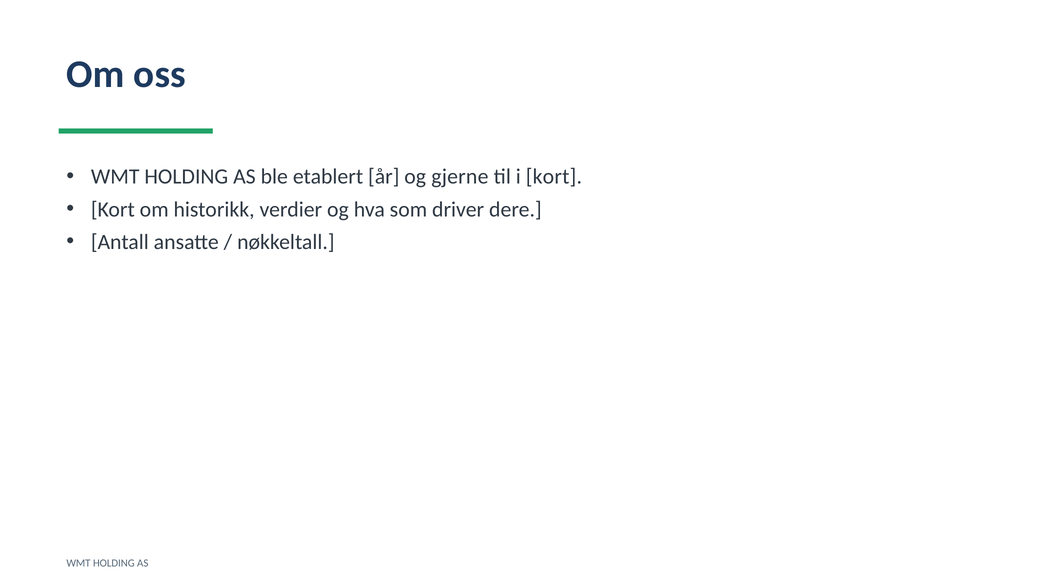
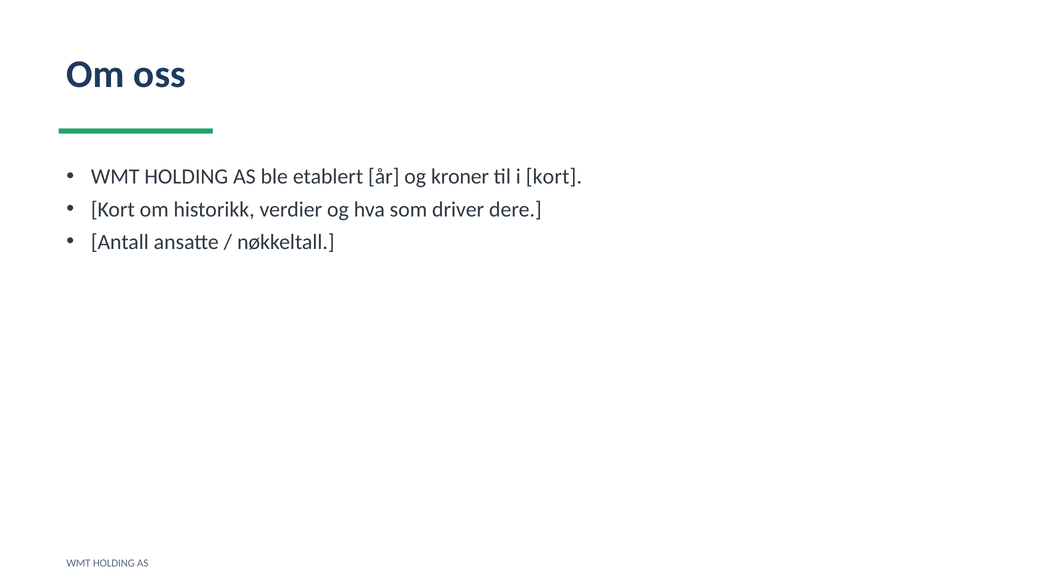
gjerne: gjerne -> kroner
